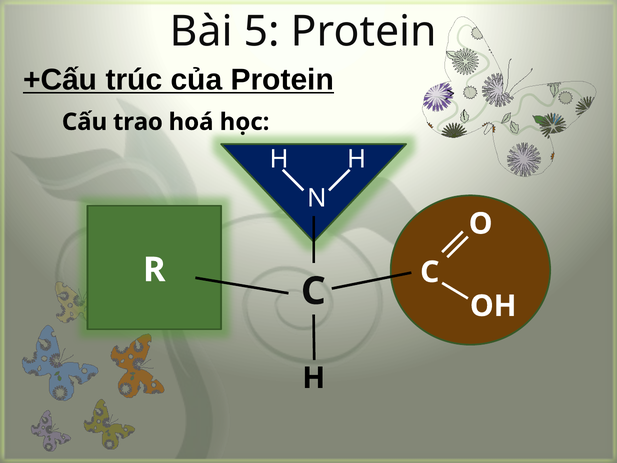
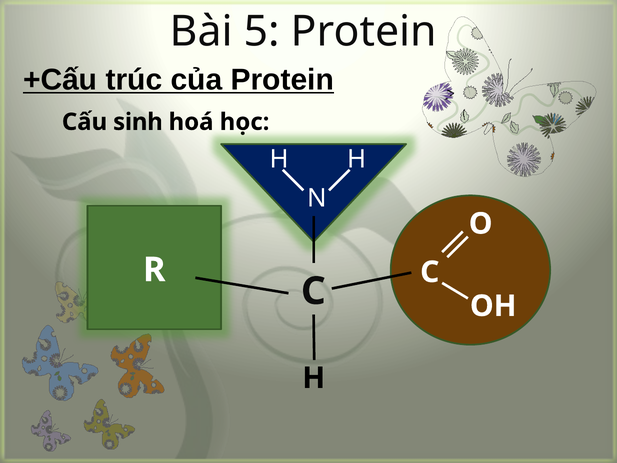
trao: trao -> sinh
